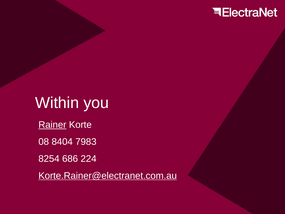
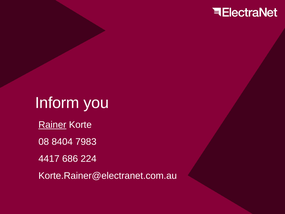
Within: Within -> Inform
8254: 8254 -> 4417
Korte.Rainer@electranet.com.au underline: present -> none
